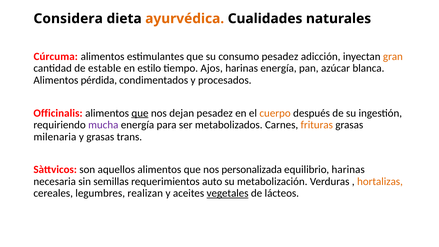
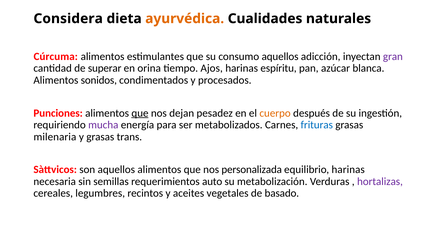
consumo pesadez: pesadez -> aquellos
gran colour: orange -> purple
estable: estable -> superar
estilo: estilo -> orina
harinas energía: energía -> espíritu
pérdida: pérdida -> sonidos
Officinalis: Officinalis -> Punciones
frituras colour: orange -> blue
hortalizas colour: orange -> purple
realizan: realizan -> recintos
vegetales underline: present -> none
lácteos: lácteos -> basado
